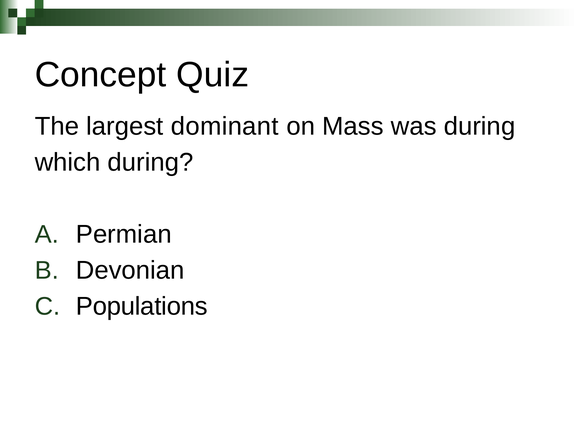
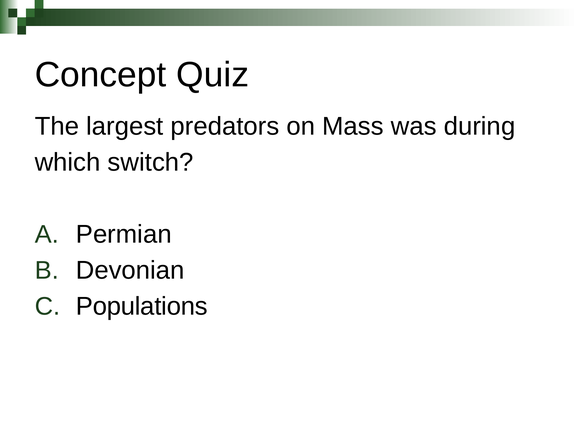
dominant: dominant -> predators
which during: during -> switch
